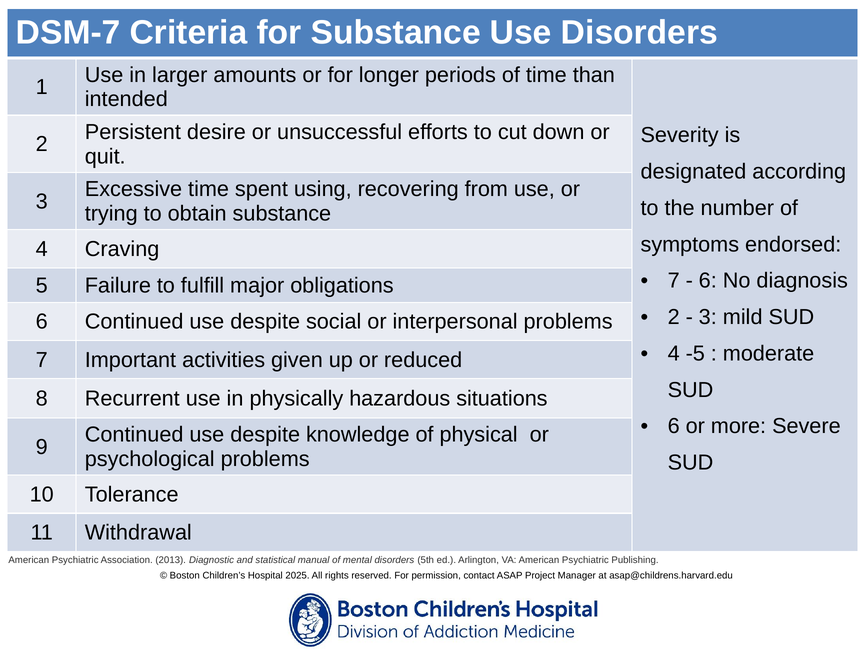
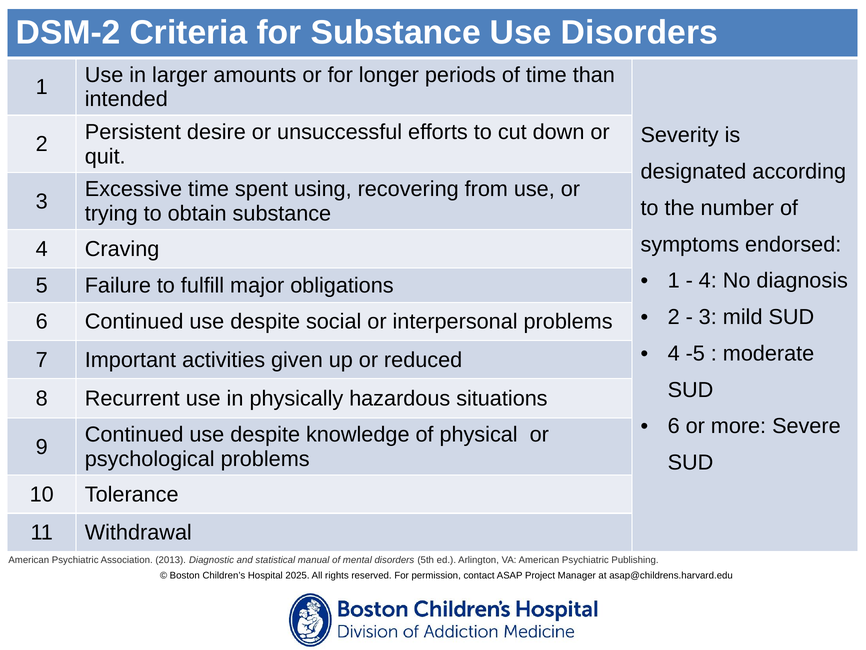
DSM-7: DSM-7 -> DSM-2
7 at (674, 281): 7 -> 1
6 at (708, 281): 6 -> 4
